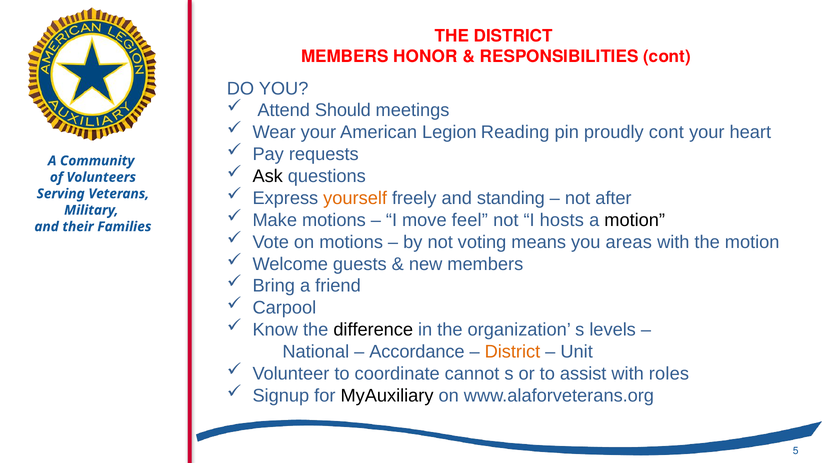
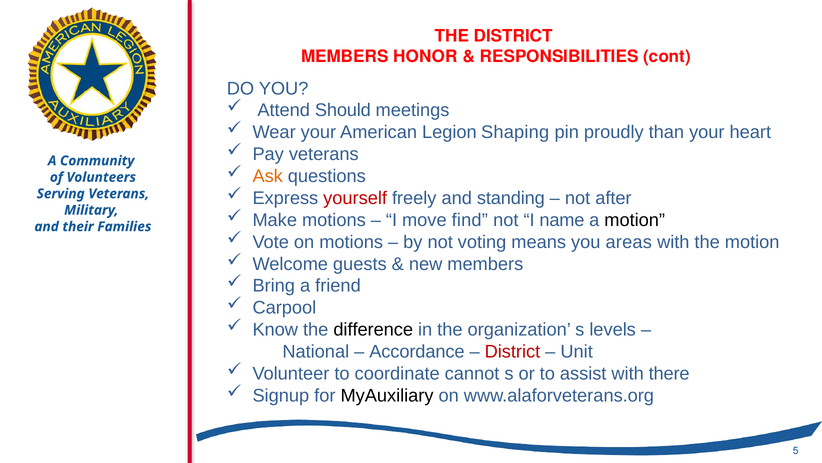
Reading: Reading -> Shaping
proudly cont: cont -> than
Pay requests: requests -> veterans
Ask colour: black -> orange
yourself colour: orange -> red
feel: feel -> find
hosts: hosts -> name
District at (512, 351) colour: orange -> red
roles: roles -> there
